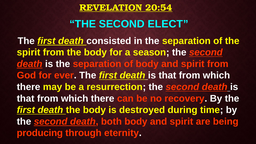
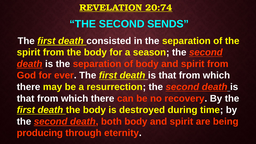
20:54: 20:54 -> 20:74
ELECT: ELECT -> SENDS
